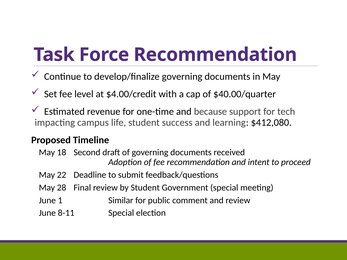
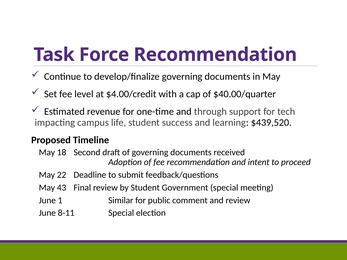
because: because -> through
$412,080: $412,080 -> $439,520
28: 28 -> 43
